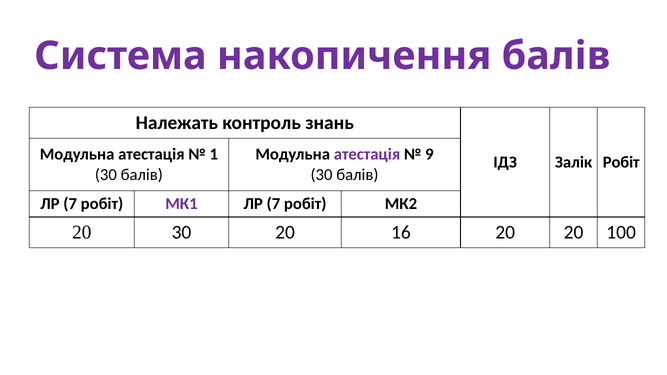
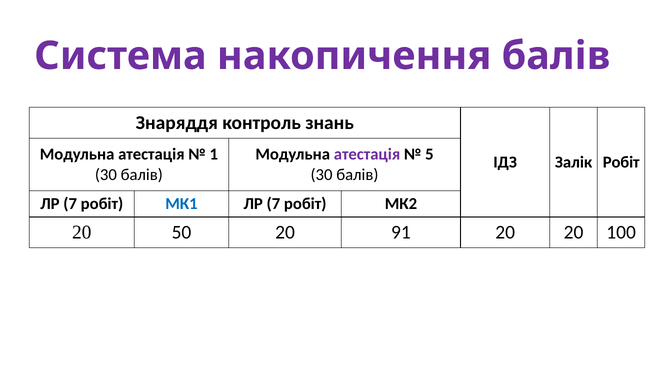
Належать: Належать -> Знаряддя
9: 9 -> 5
МК1 colour: purple -> blue
20 30: 30 -> 50
16: 16 -> 91
